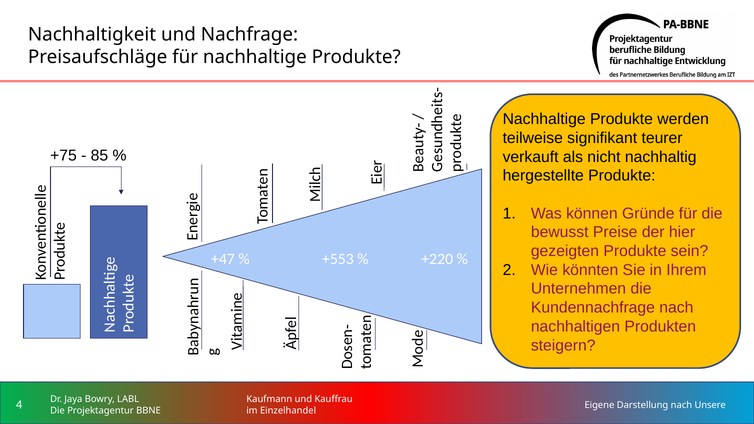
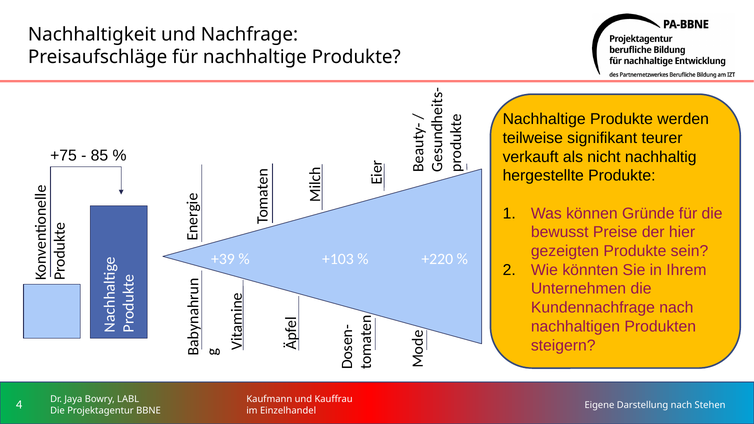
+47: +47 -> +39
+553: +553 -> +103
Unsere: Unsere -> Stehen
